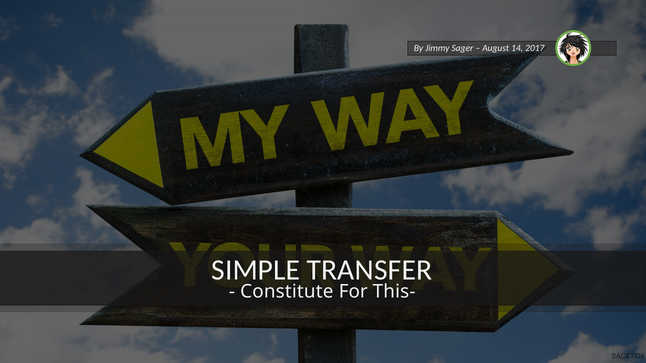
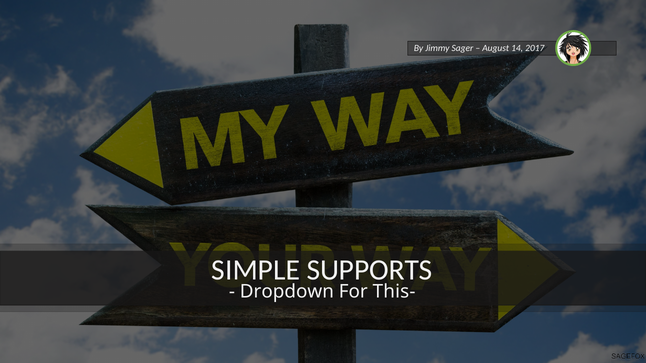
TRANSFER: TRANSFER -> SUPPORTS
Constitute: Constitute -> Dropdown
